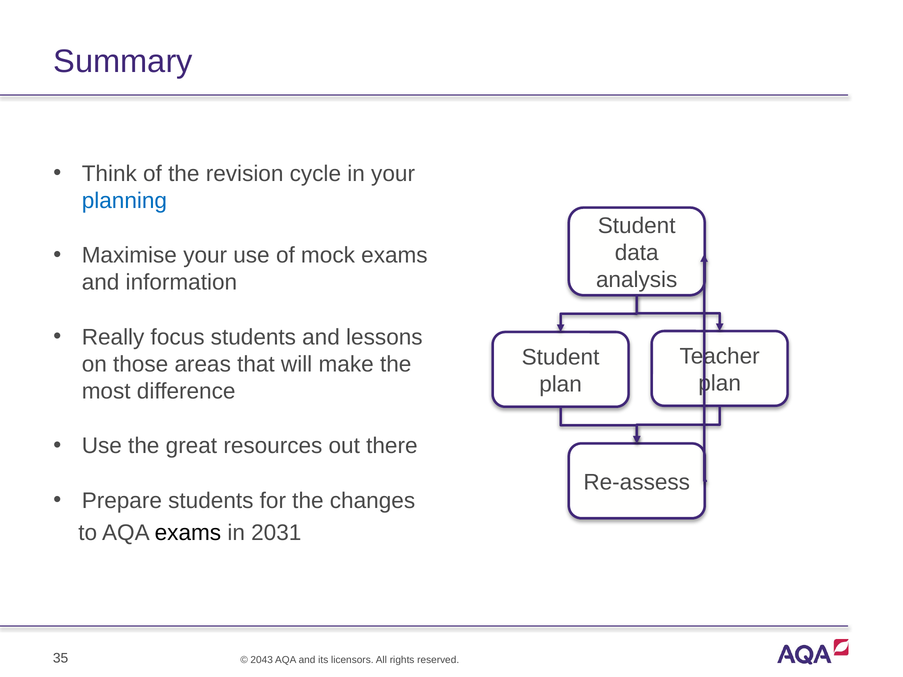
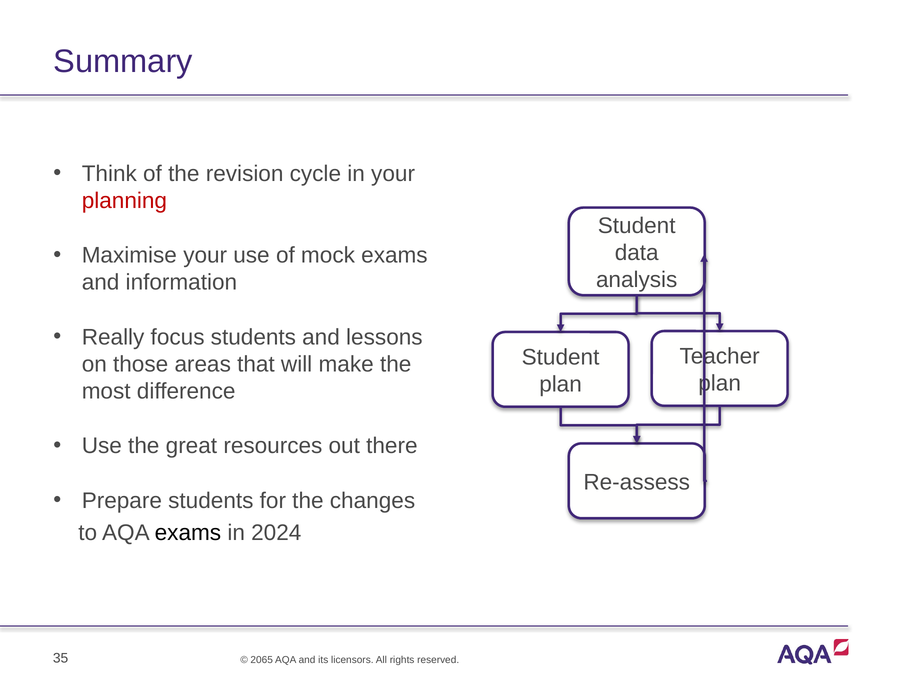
planning colour: blue -> red
2031: 2031 -> 2024
2043: 2043 -> 2065
